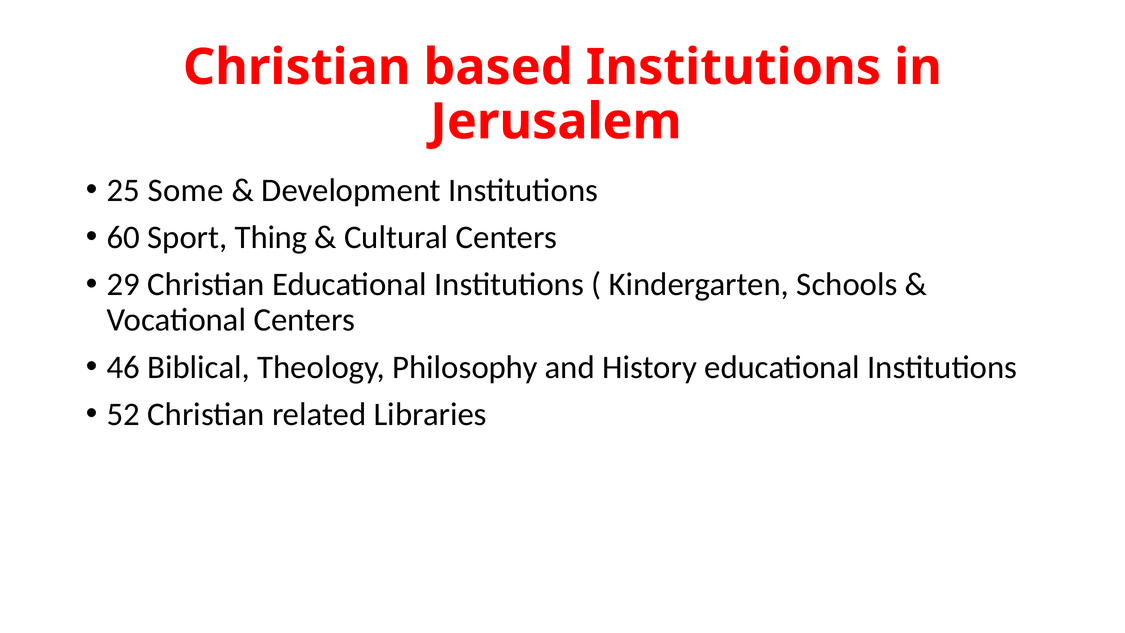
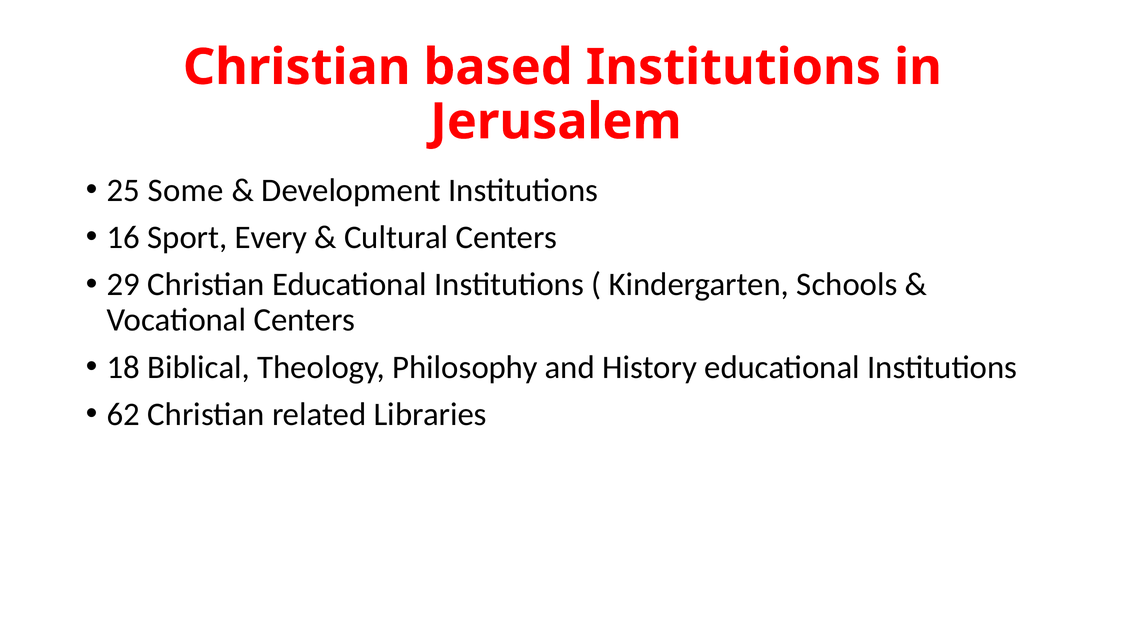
60: 60 -> 16
Thing: Thing -> Every
46: 46 -> 18
52: 52 -> 62
